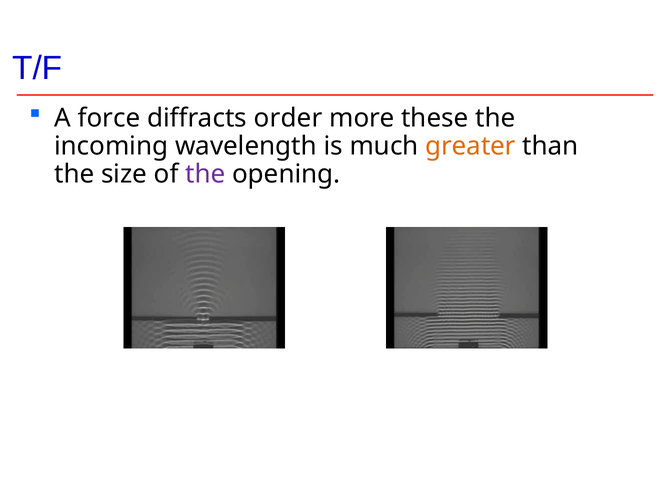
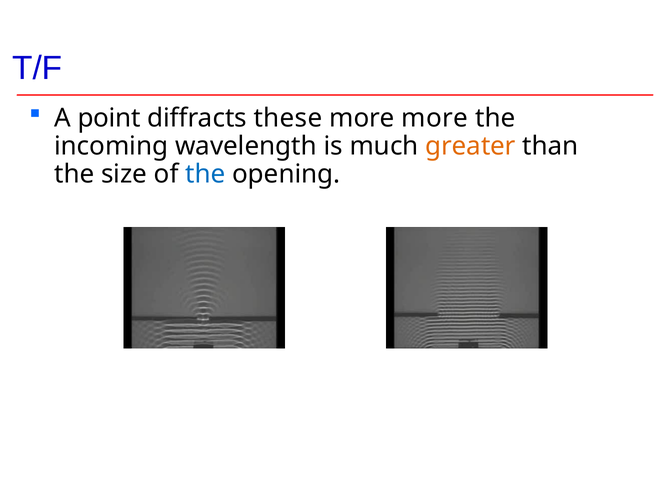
force: force -> point
order: order -> these
more these: these -> more
the at (205, 174) colour: purple -> blue
